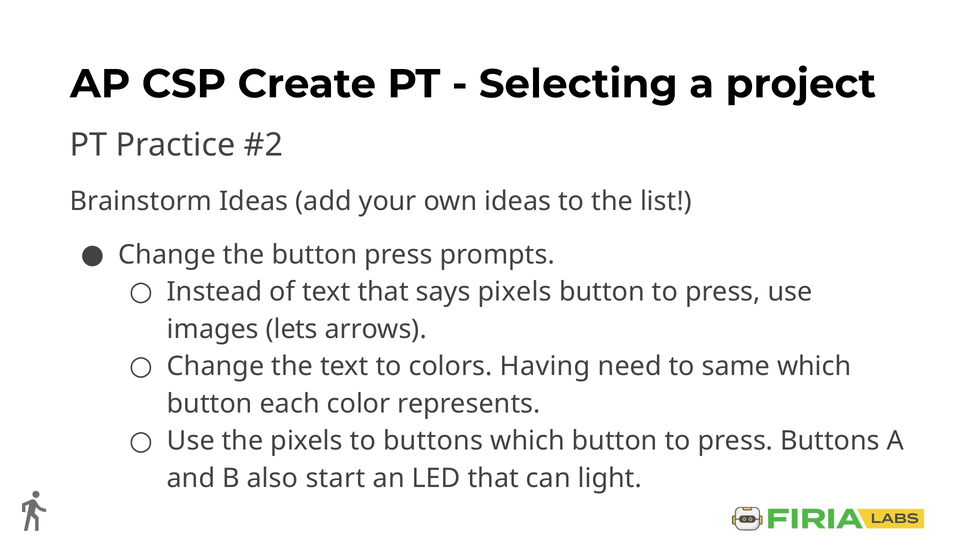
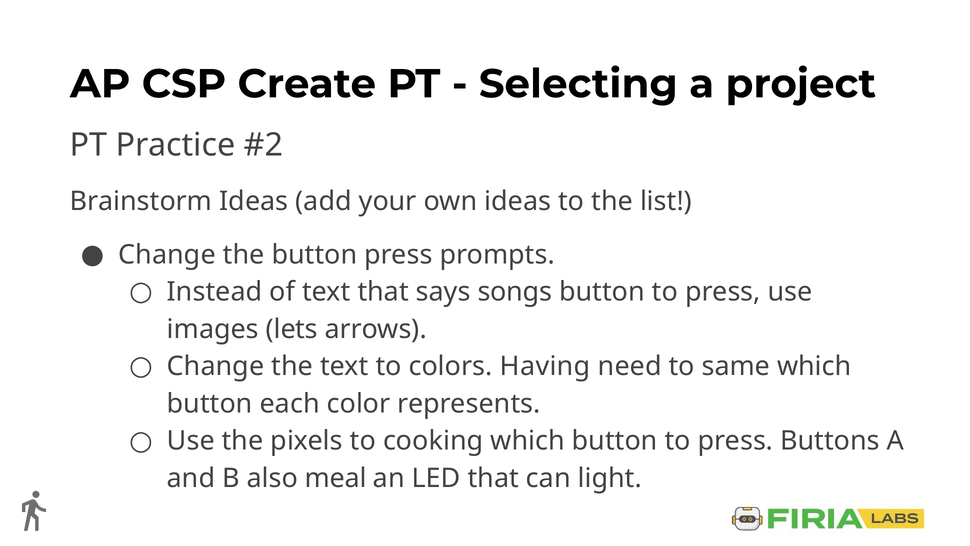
says pixels: pixels -> songs
to buttons: buttons -> cooking
start: start -> meal
